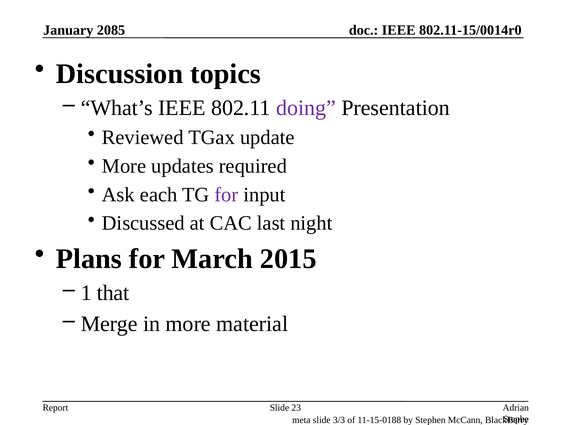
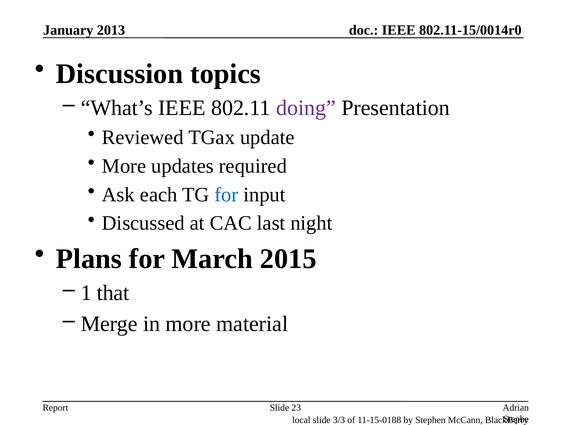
2085: 2085 -> 2013
for at (226, 194) colour: purple -> blue
meta: meta -> local
